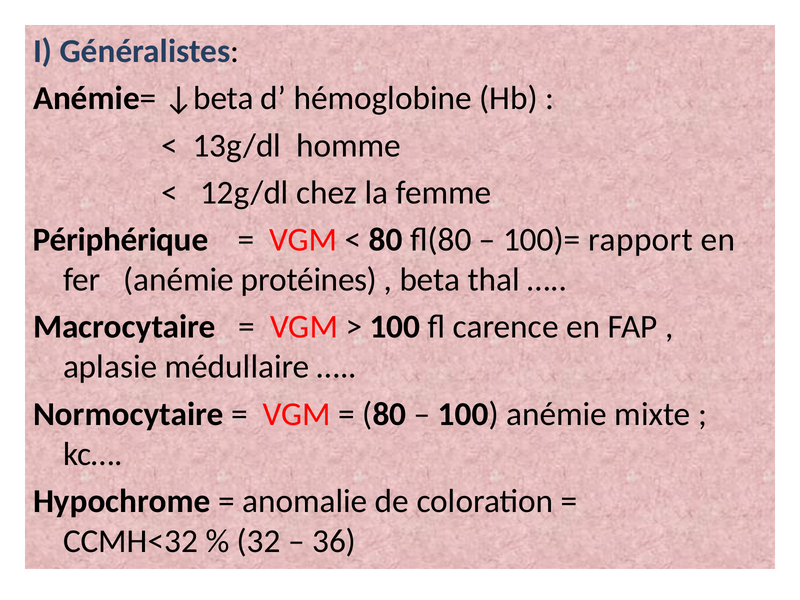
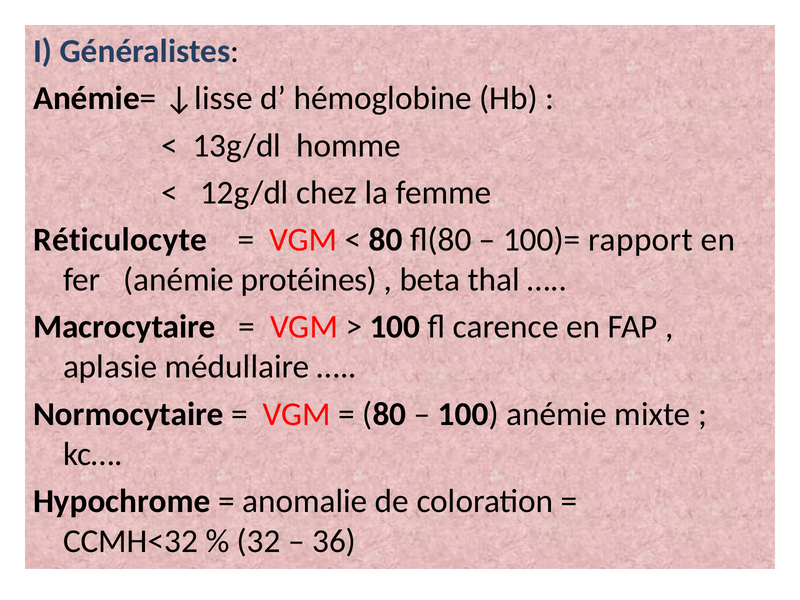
↓beta: ↓beta -> ↓lisse
Périphérique: Périphérique -> Réticulocyte
